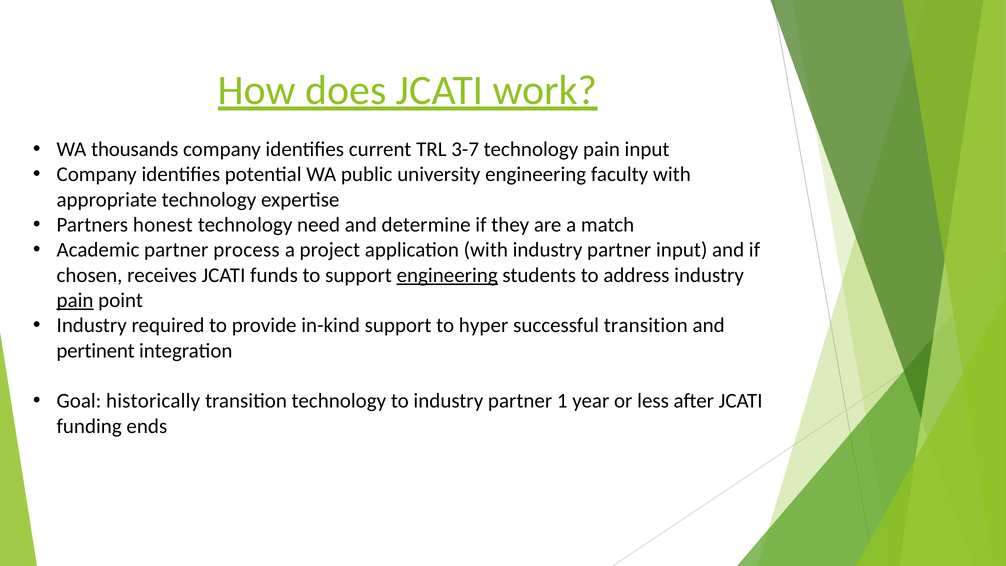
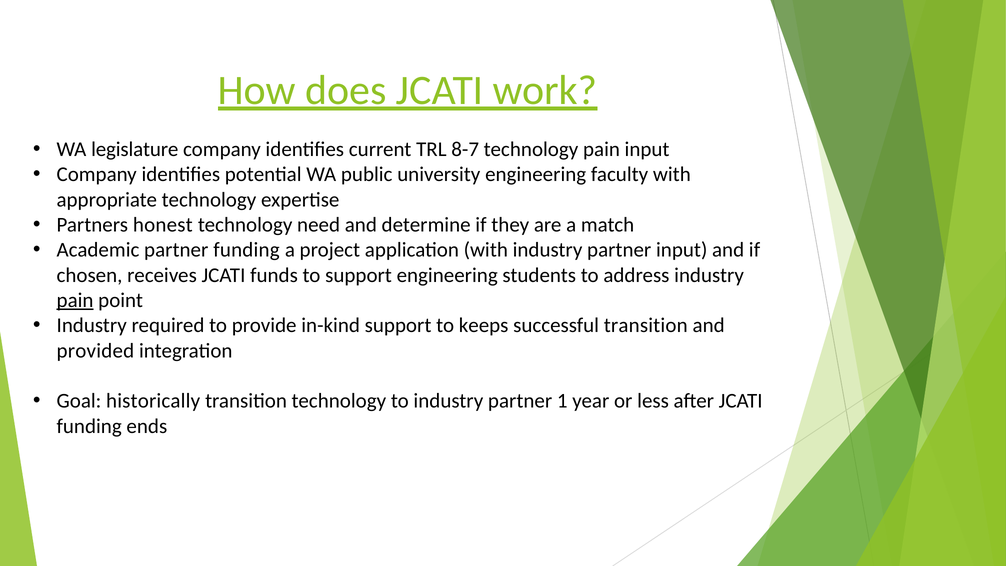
thousands: thousands -> legislature
3-7: 3-7 -> 8-7
partner process: process -> funding
engineering at (447, 275) underline: present -> none
hyper: hyper -> keeps
pertinent: pertinent -> provided
